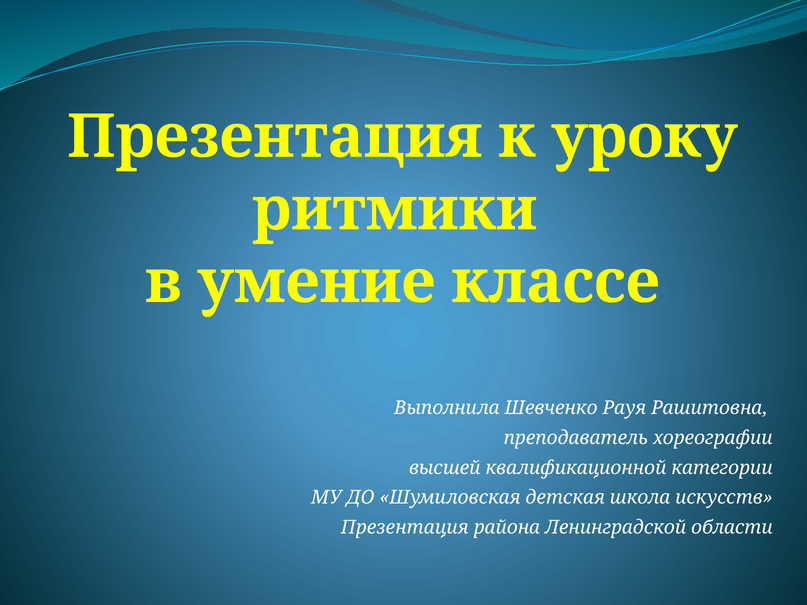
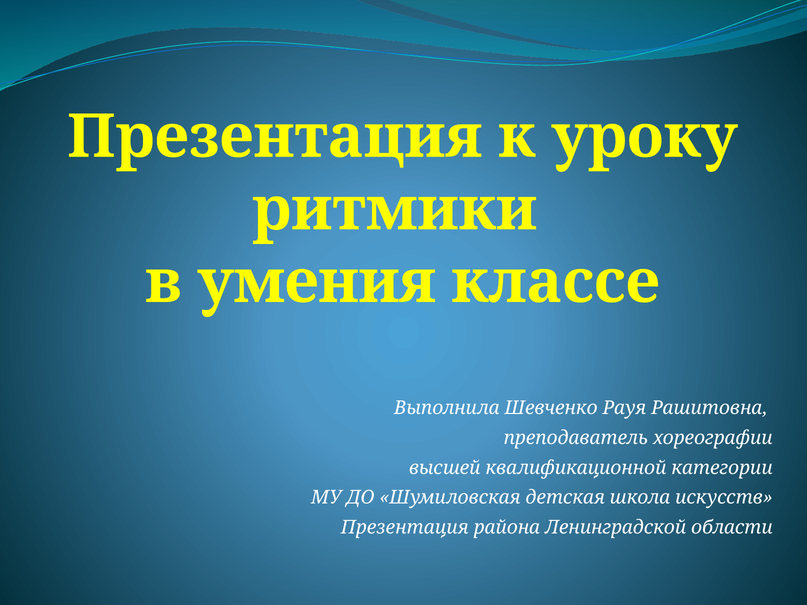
умение: умение -> умения
